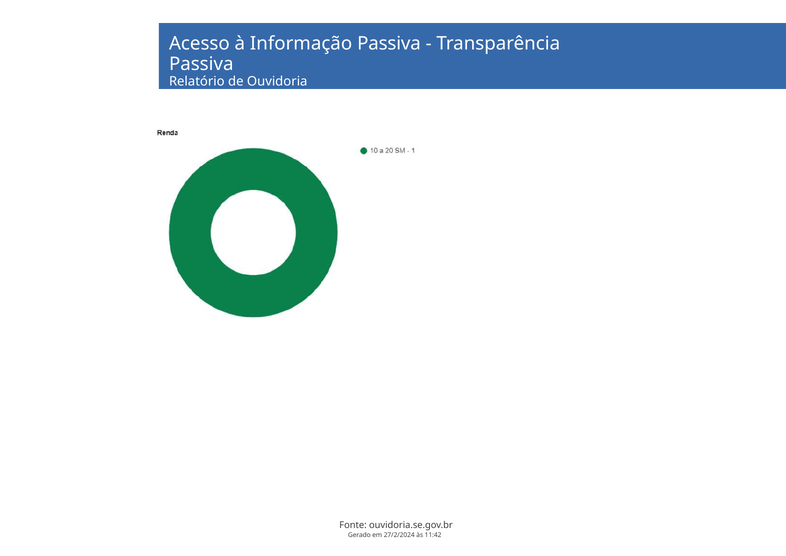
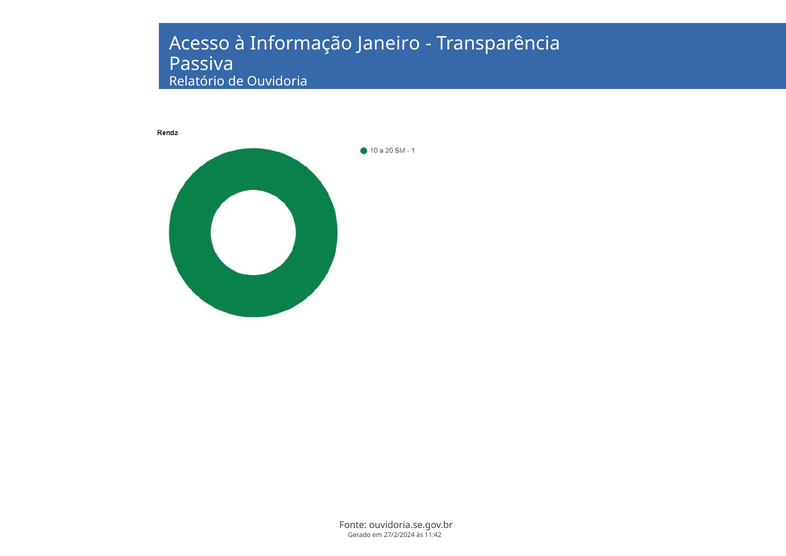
Informação Passiva: Passiva -> Janeiro
